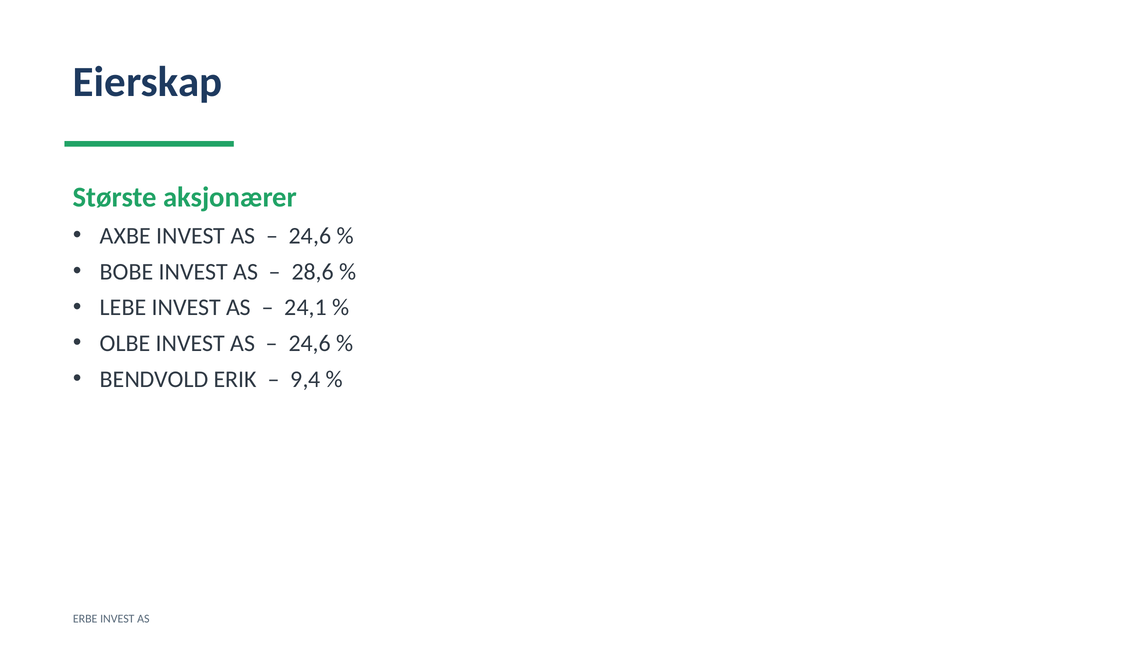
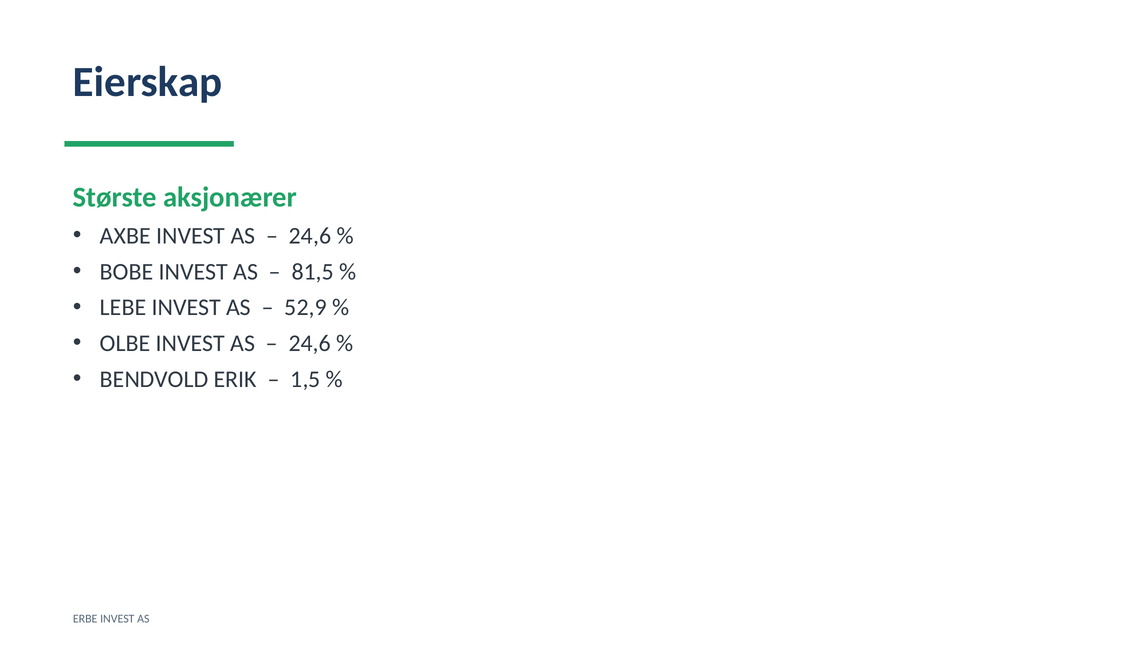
28,6: 28,6 -> 81,5
24,1: 24,1 -> 52,9
9,4: 9,4 -> 1,5
